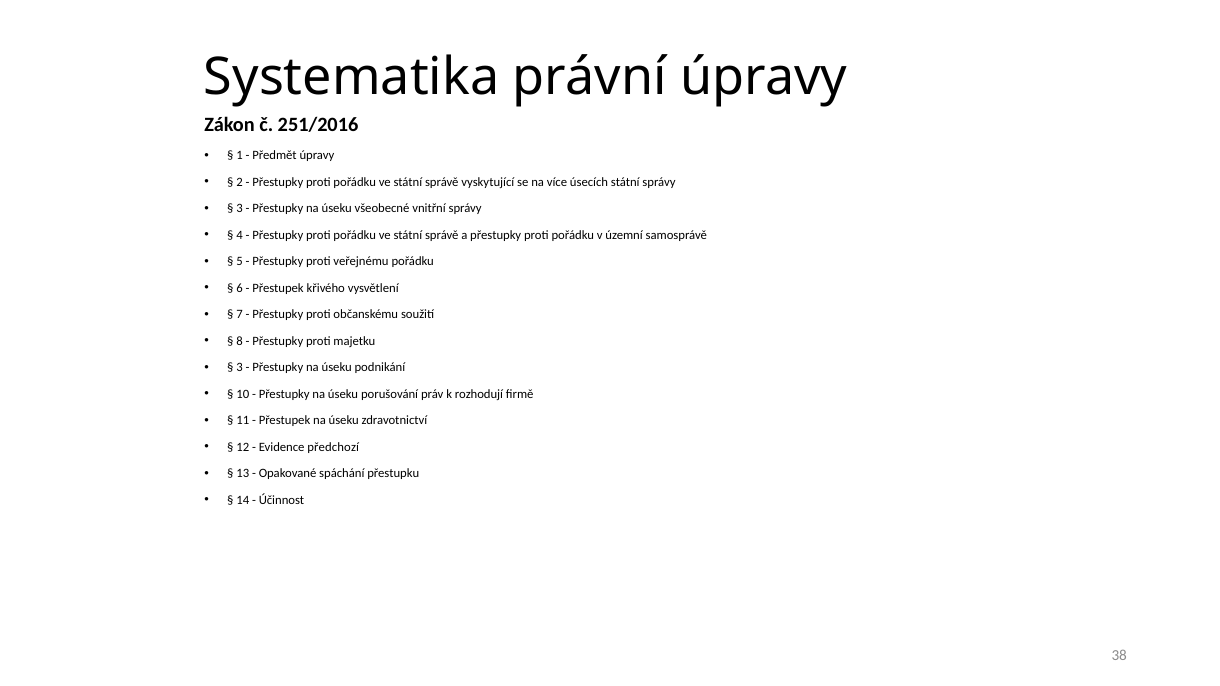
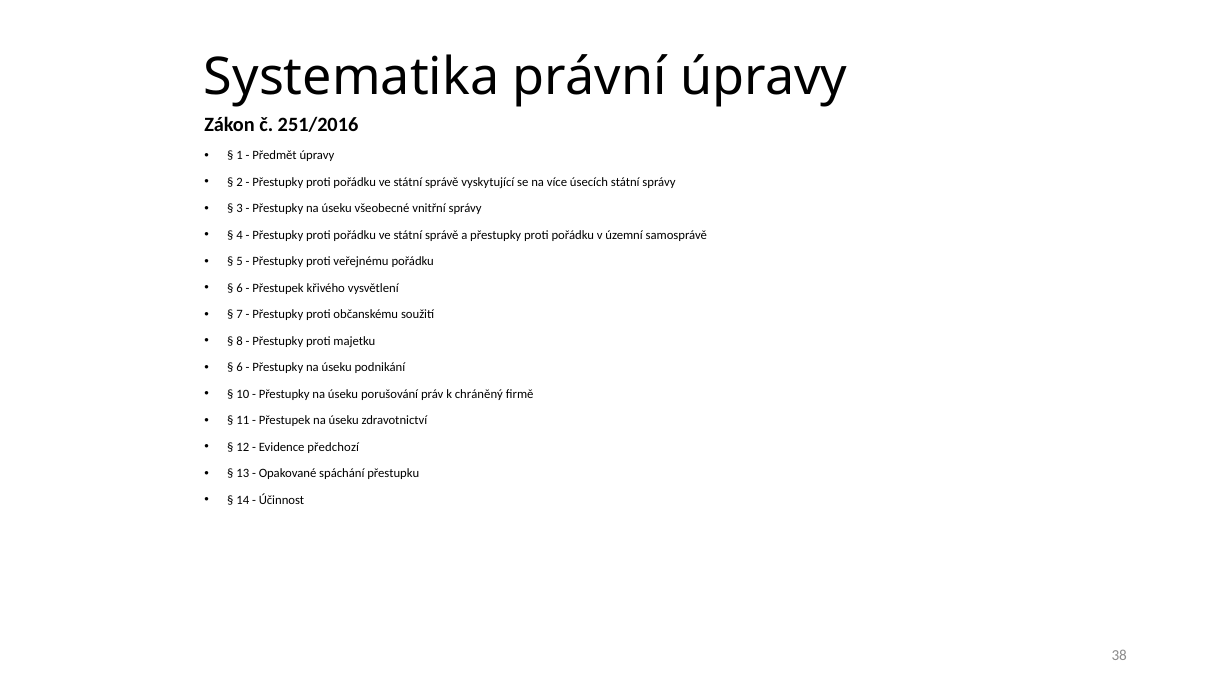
3 at (240, 368): 3 -> 6
rozhodují: rozhodují -> chráněný
